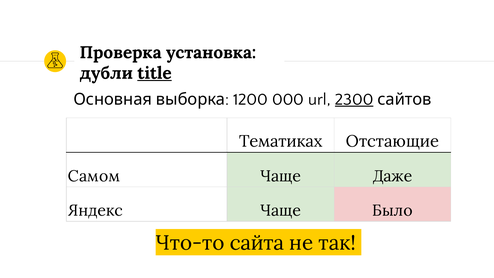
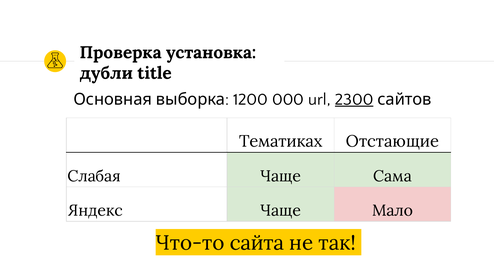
title underline: present -> none
Самом: Самом -> Слабая
Даже: Даже -> Сама
Было: Было -> Мало
